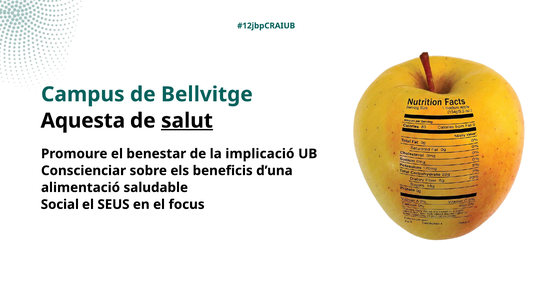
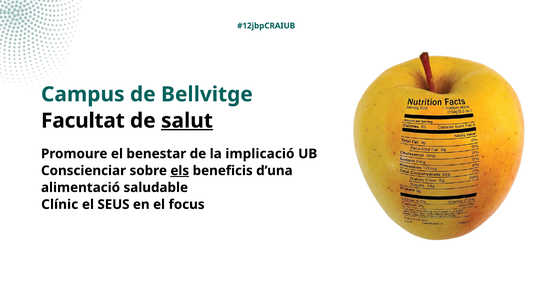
Aquesta: Aquesta -> Facultat
els underline: none -> present
Social: Social -> Clínic
